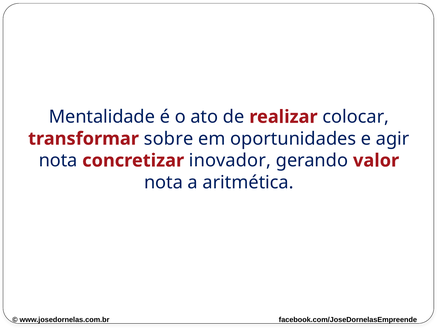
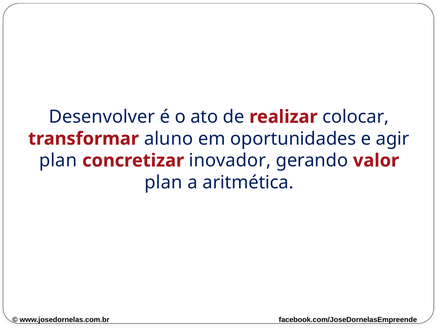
Mentalidade: Mentalidade -> Desenvolver
sobre: sobre -> aluno
nota at (58, 160): nota -> plan
nota at (164, 182): nota -> plan
